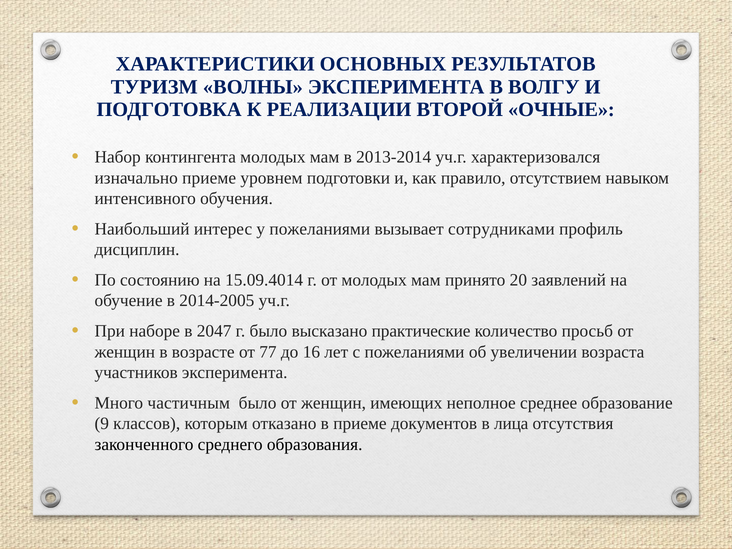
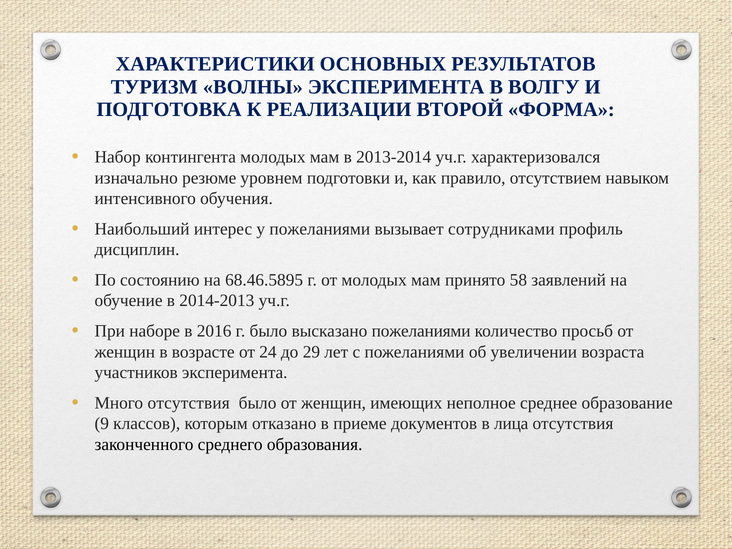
ОЧНЫЕ: ОЧНЫЕ -> ФОРМА
изначально приеме: приеме -> резюме
15.09.4014: 15.09.4014 -> 68.46.5895
20: 20 -> 58
2014-2005: 2014-2005 -> 2014-2013
2047: 2047 -> 2016
высказано практические: практические -> пожеланиями
77: 77 -> 24
16: 16 -> 29
Много частичным: частичным -> отсутствия
